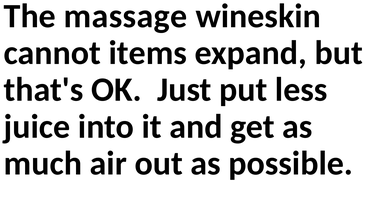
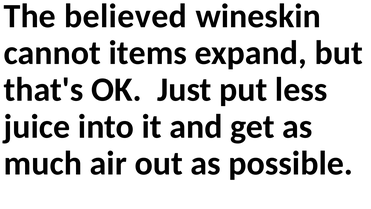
massage: massage -> believed
